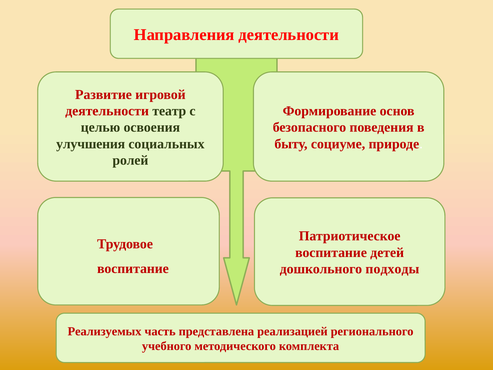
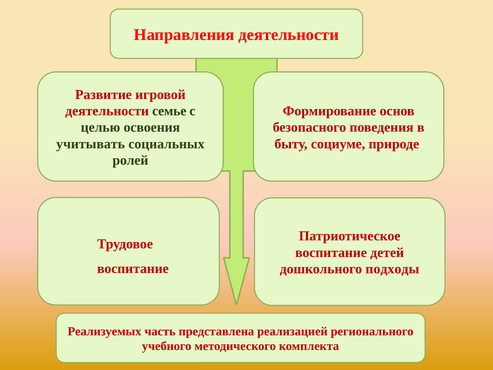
театр: театр -> семье
улучшения: улучшения -> учитывать
